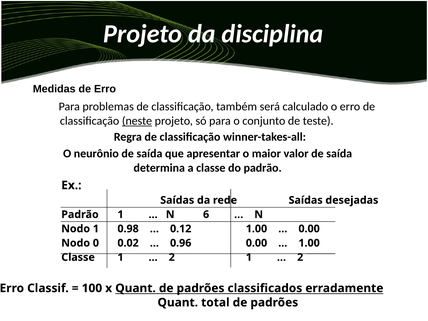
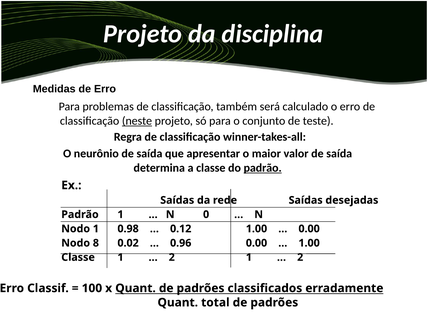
padrão at (263, 168) underline: none -> present
6: 6 -> 0
0: 0 -> 8
